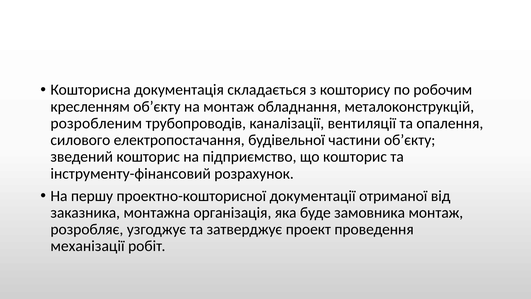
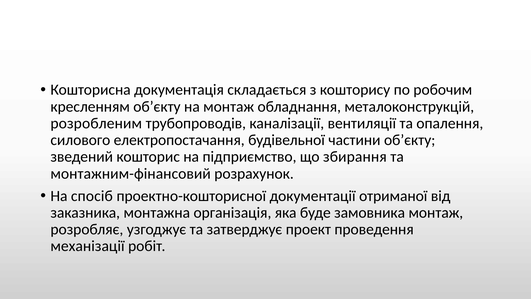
що кошторис: кошторис -> збирання
інструменту-фінансовий: інструменту-фінансовий -> монтажним-фінансовий
першу: першу -> спосіб
